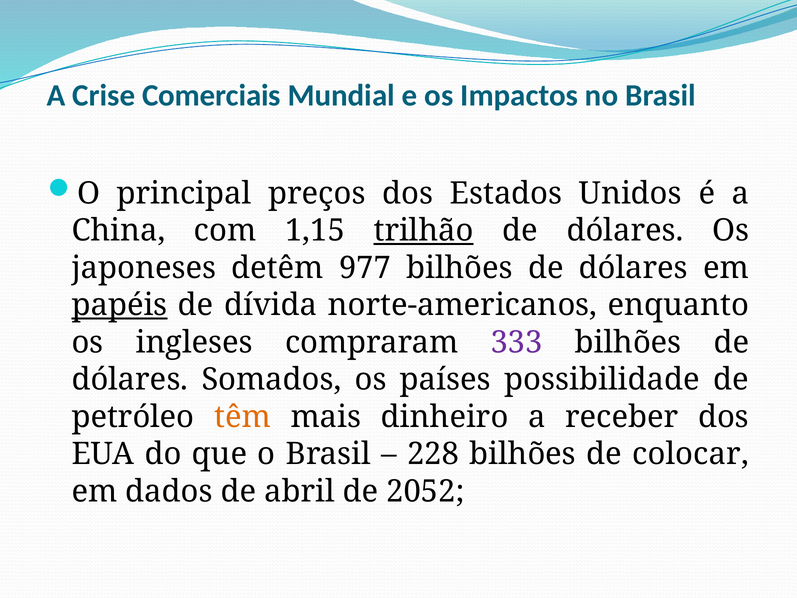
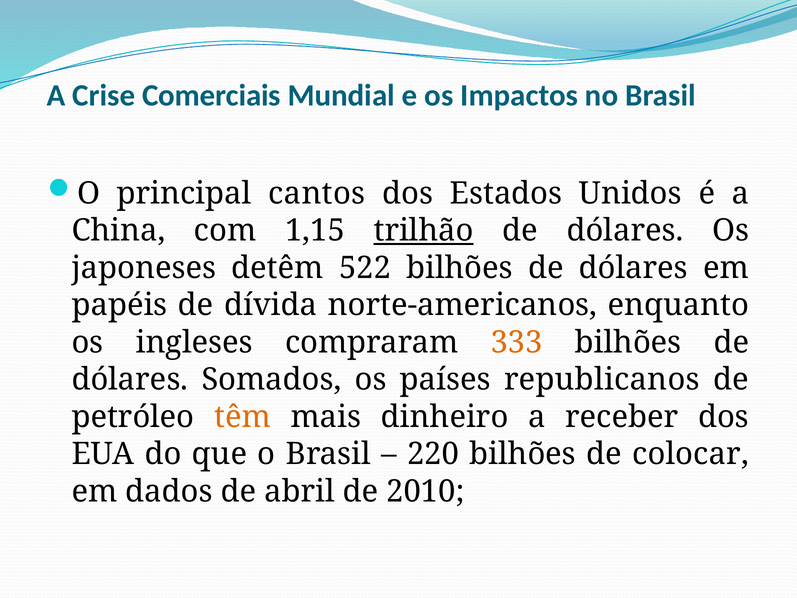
preços: preços -> cantos
977: 977 -> 522
papéis underline: present -> none
333 colour: purple -> orange
possibilidade: possibilidade -> republicanos
228: 228 -> 220
2052: 2052 -> 2010
